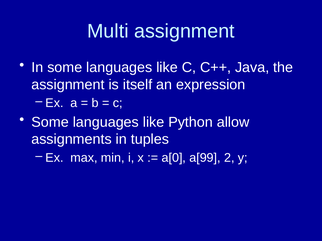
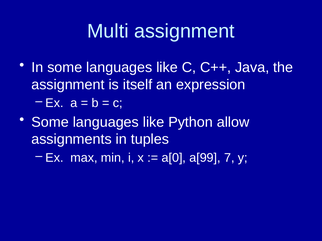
2: 2 -> 7
